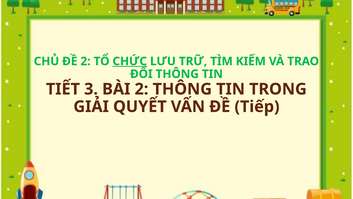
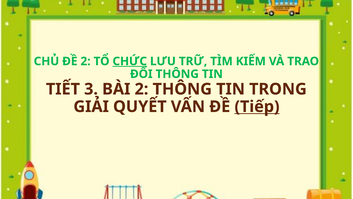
Tiếp underline: none -> present
